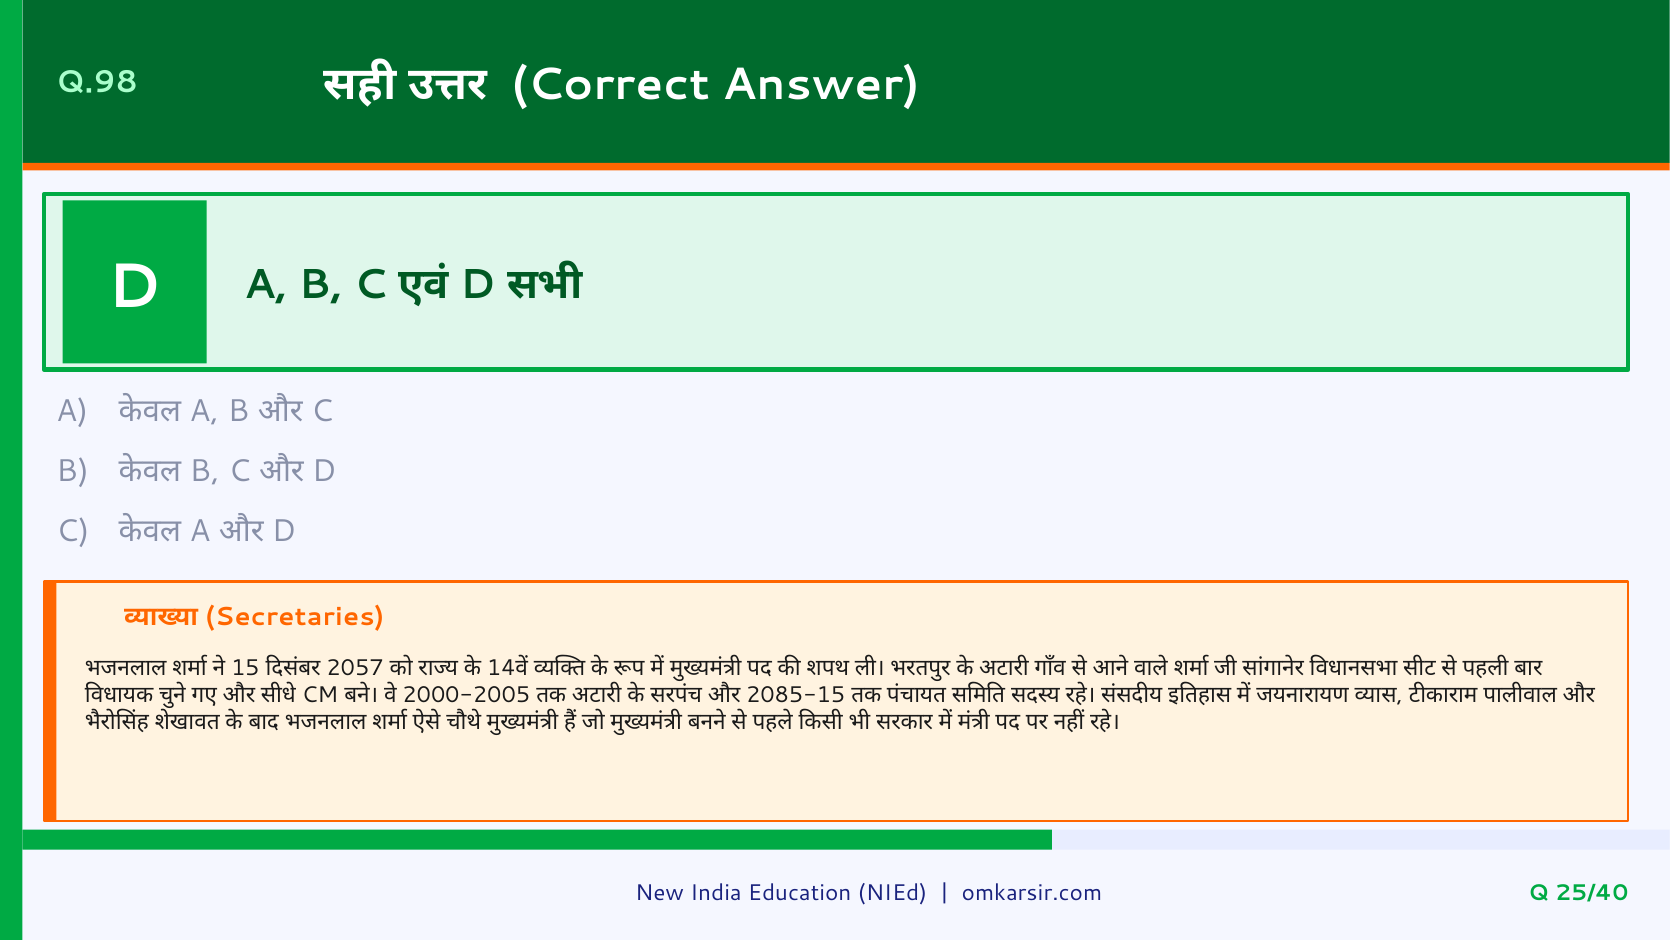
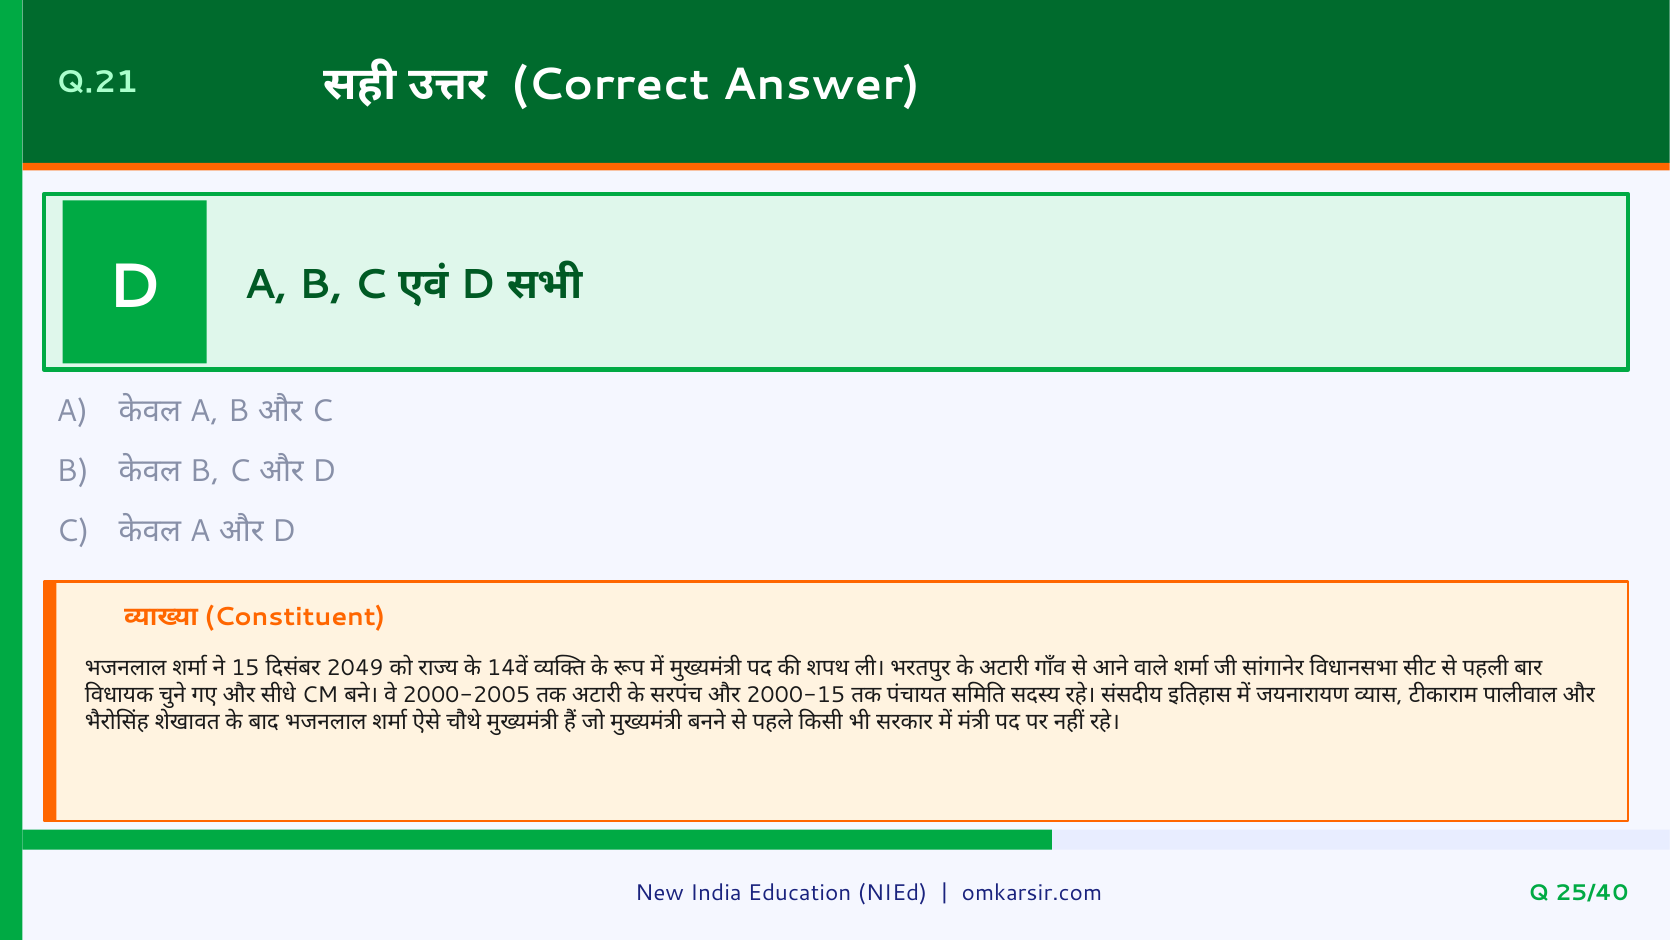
Q.98: Q.98 -> Q.21
Secretaries: Secretaries -> Constituent
2057: 2057 -> 2049
2085-15: 2085-15 -> 2000-15
